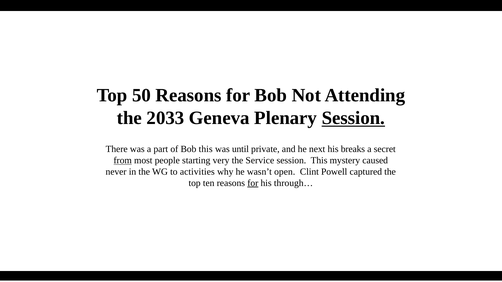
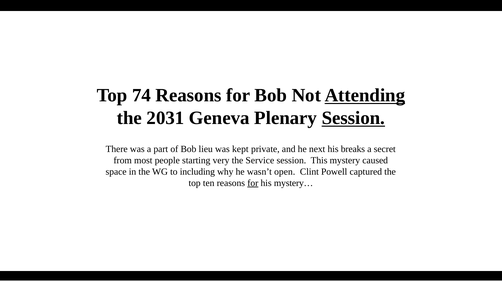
50: 50 -> 74
Attending underline: none -> present
2033: 2033 -> 2031
Bob this: this -> lieu
until: until -> kept
from underline: present -> none
never: never -> space
activities: activities -> including
through…: through… -> mystery…
